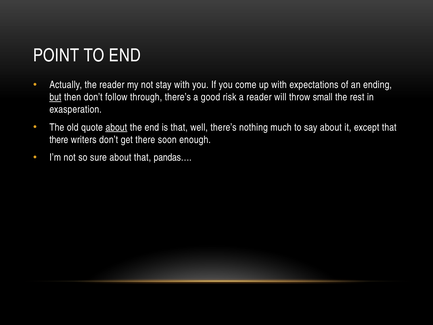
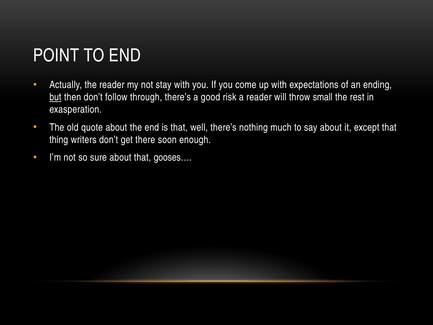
about at (116, 127) underline: present -> none
there at (59, 140): there -> thing
pandas…: pandas… -> gooses…
